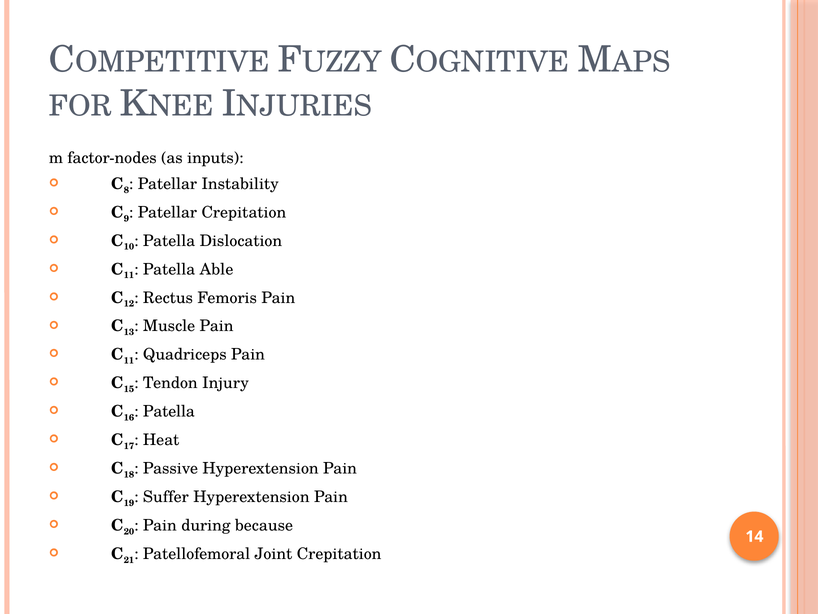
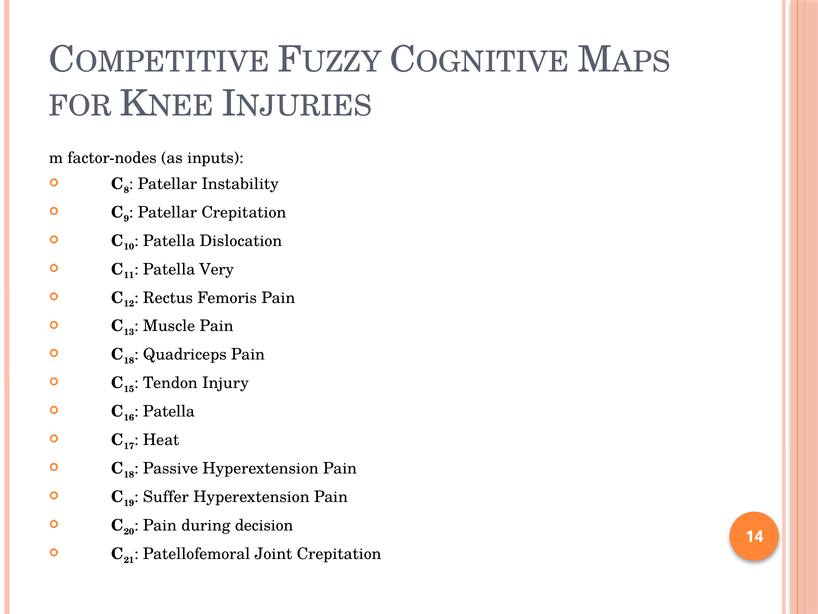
Able: Able -> Very
11 at (129, 361): 11 -> 18
because: because -> decision
